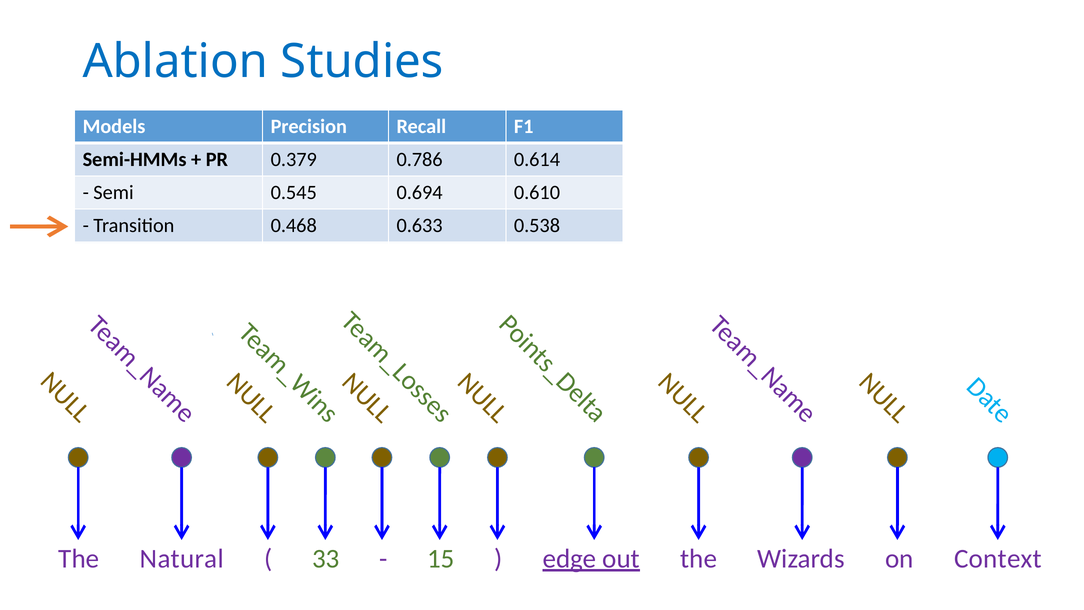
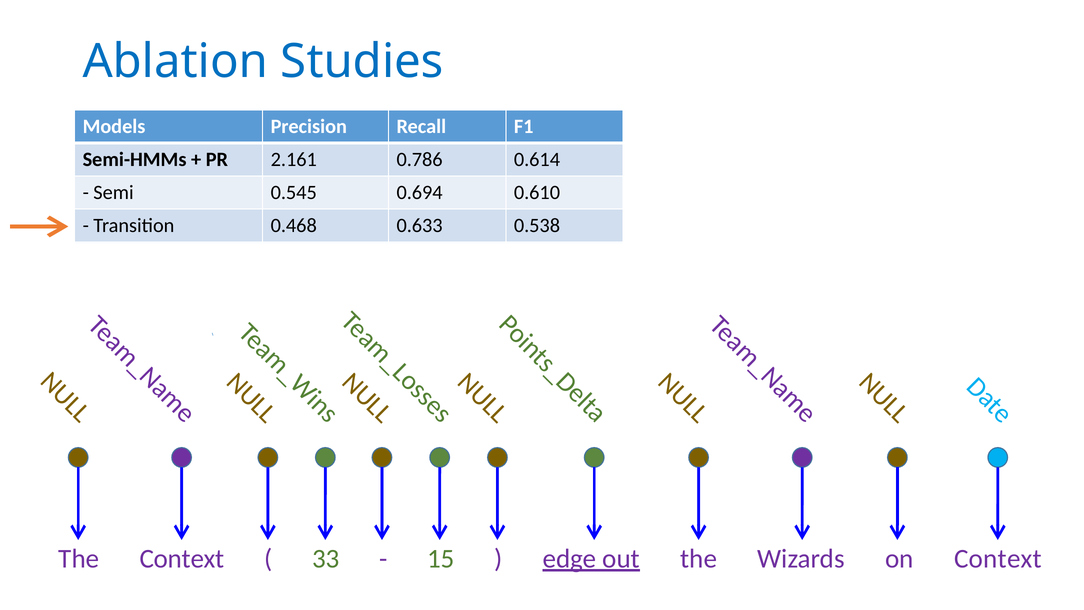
0.379: 0.379 -> 2.161
The Natural: Natural -> Context
